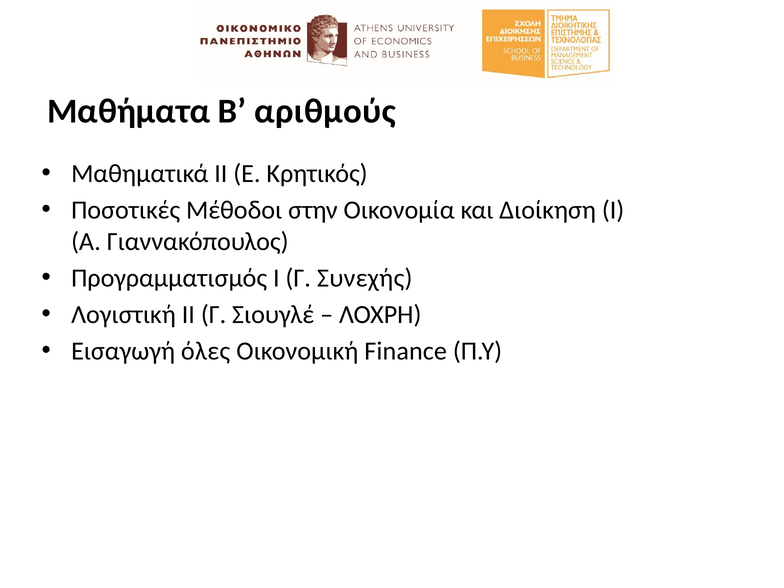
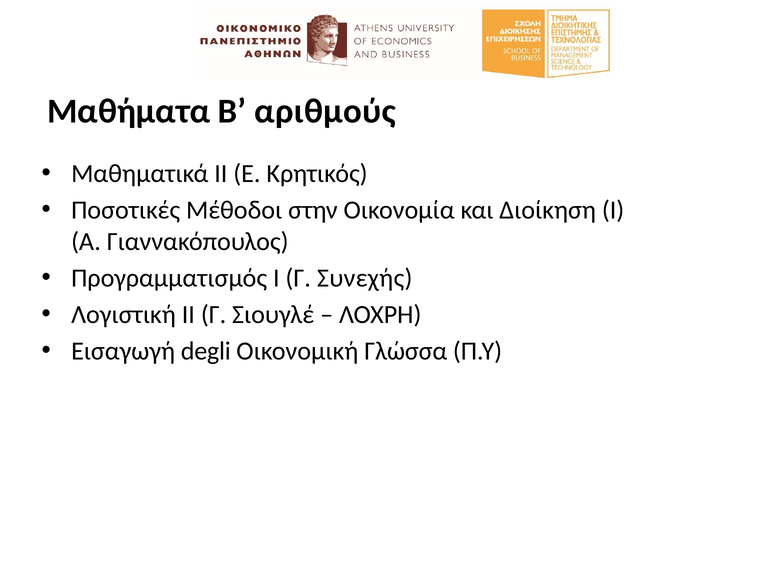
όλες: όλες -> degli
Finance: Finance -> Γλώσσα
